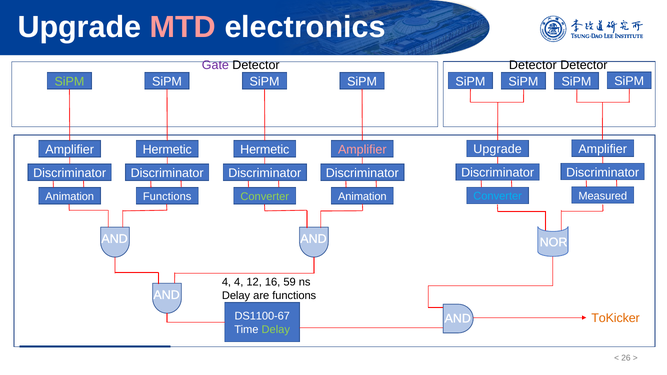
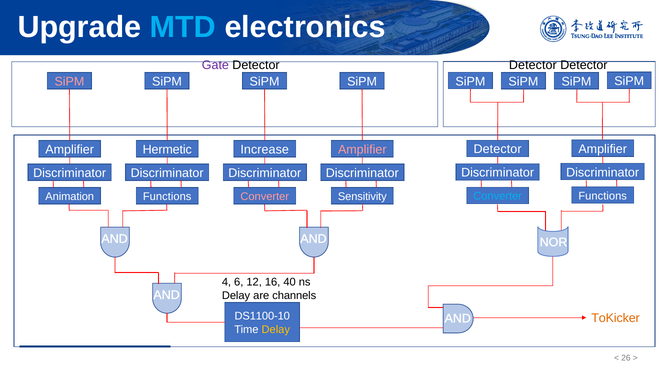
MTD colour: pink -> light blue
SiPM at (69, 82) colour: light green -> pink
Upgrade at (498, 149): Upgrade -> Detector
Hermetic at (265, 150): Hermetic -> Increase
Measured at (603, 196): Measured -> Functions
Converter at (265, 197) colour: light green -> pink
Animation at (362, 197): Animation -> Sensitivity
4 4: 4 -> 6
59: 59 -> 40
are functions: functions -> channels
DS1100-67: DS1100-67 -> DS1100-10
Delay at (276, 330) colour: light green -> yellow
